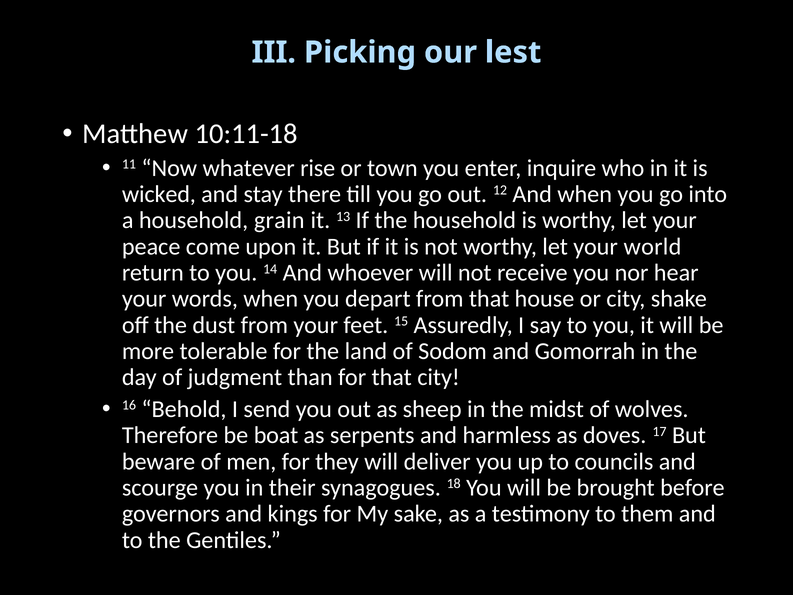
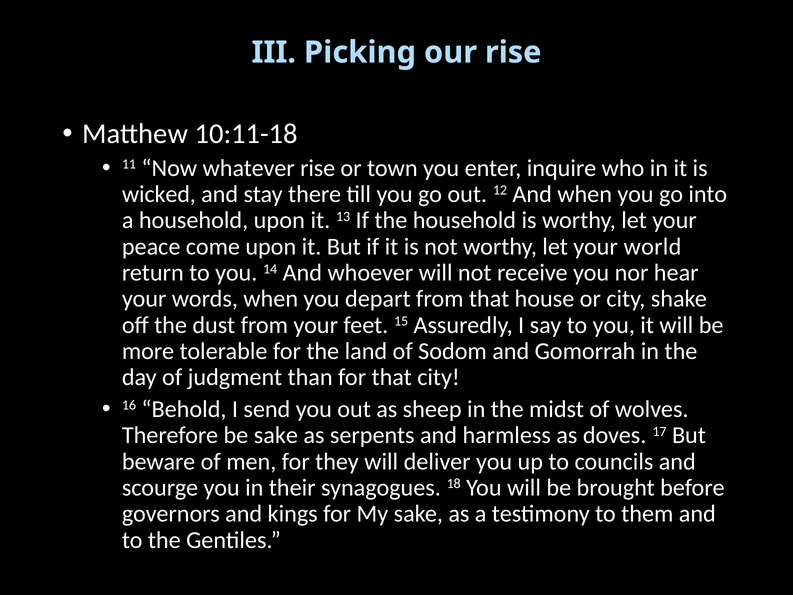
our lest: lest -> rise
household grain: grain -> upon
be boat: boat -> sake
